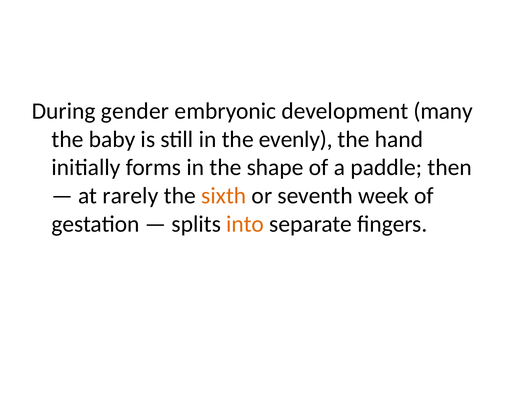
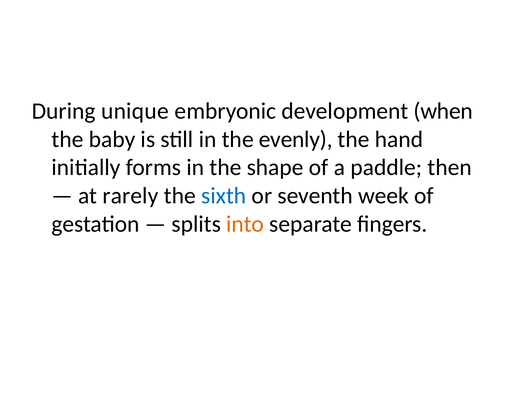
gender: gender -> unique
many: many -> when
sixth colour: orange -> blue
